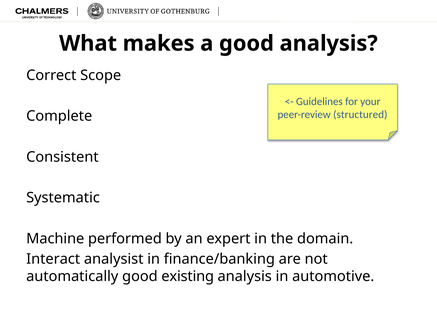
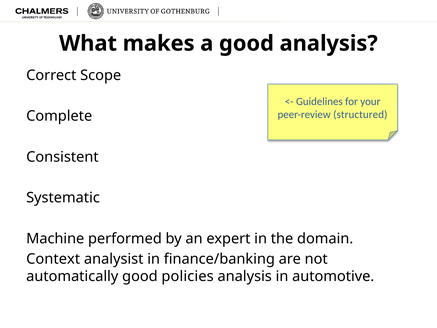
Interact: Interact -> Context
existing: existing -> policies
